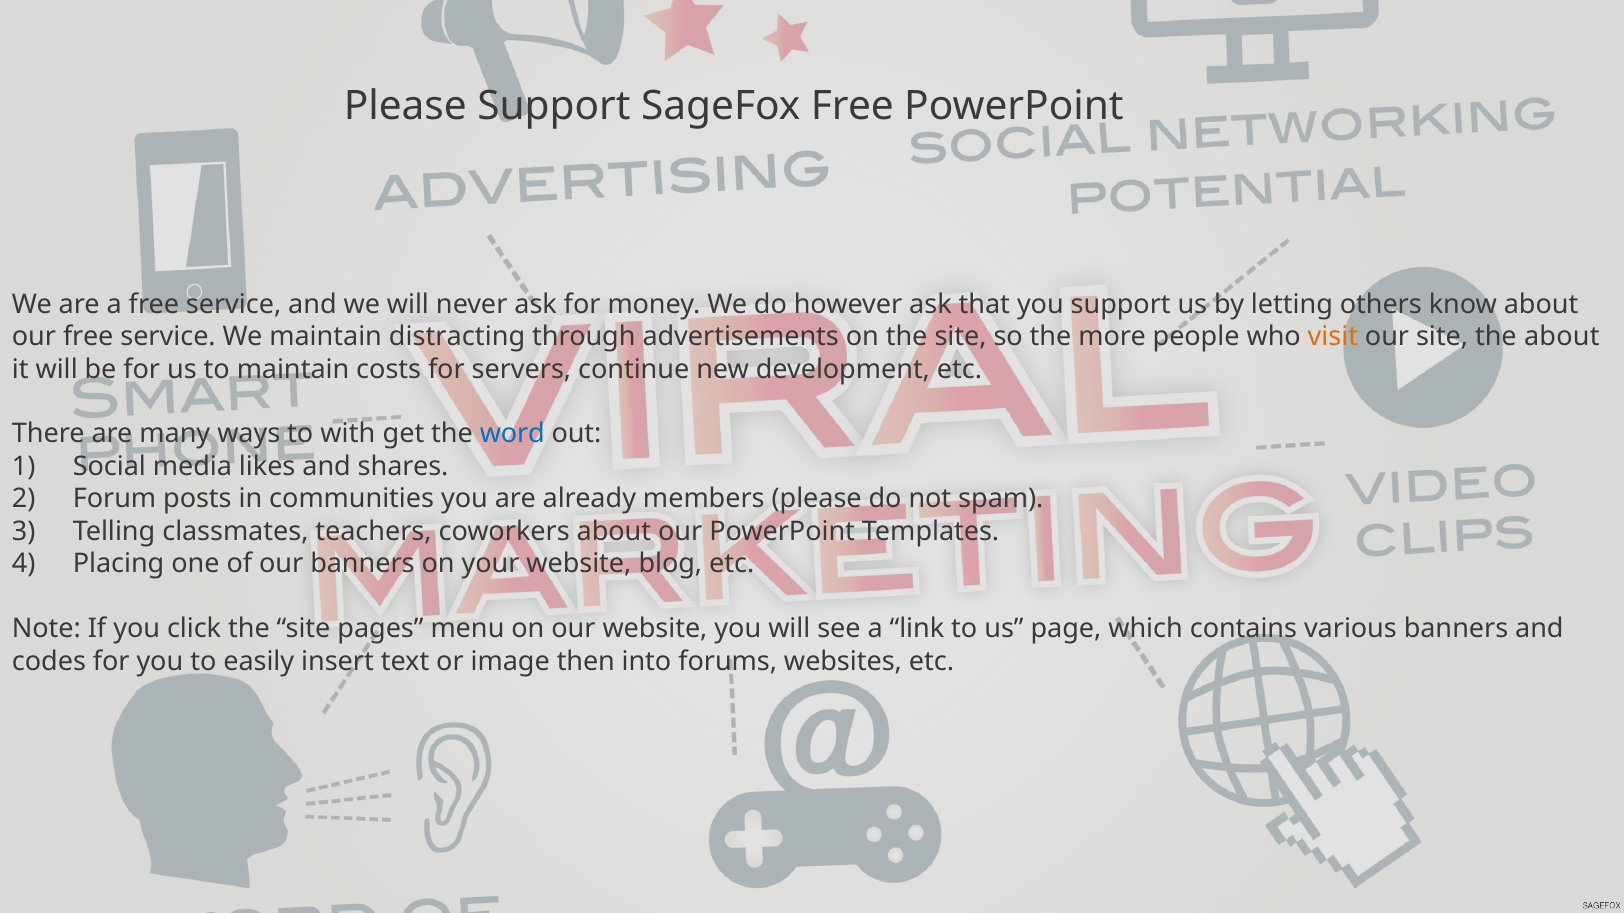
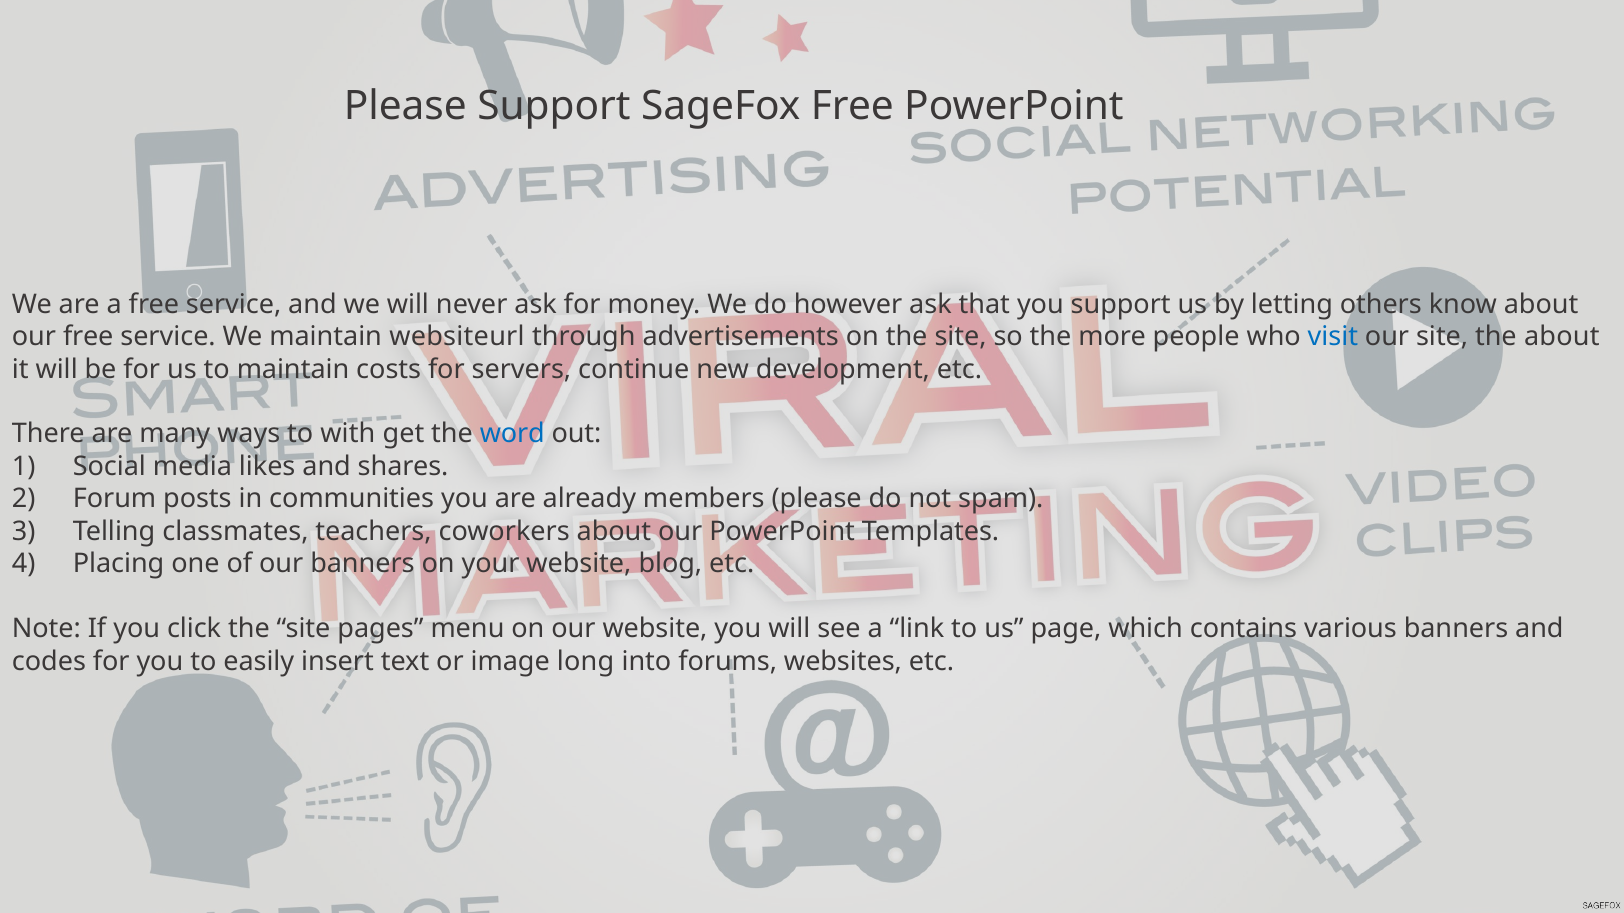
distracting: distracting -> websiteurl
visit colour: orange -> blue
then: then -> long
